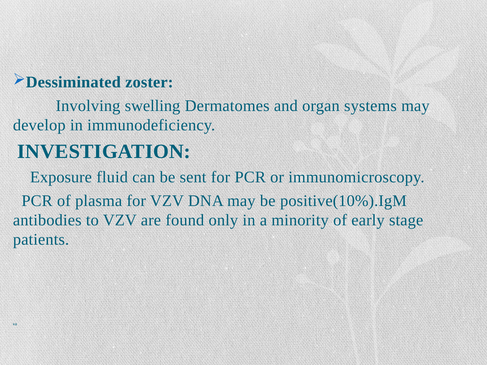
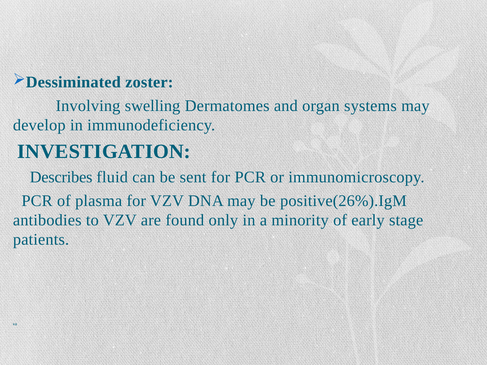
Exposure: Exposure -> Describes
positive(10%).IgM: positive(10%).IgM -> positive(26%).IgM
